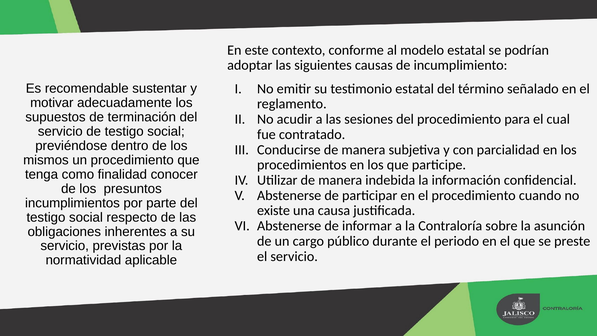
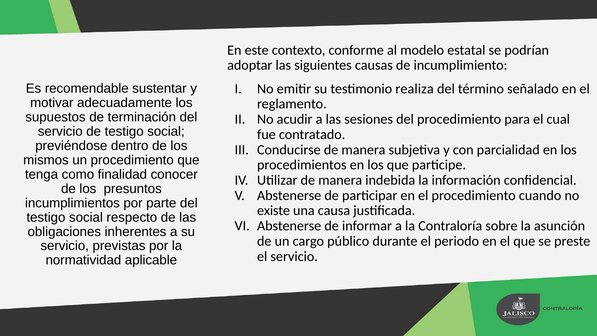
testimonio estatal: estatal -> realiza
